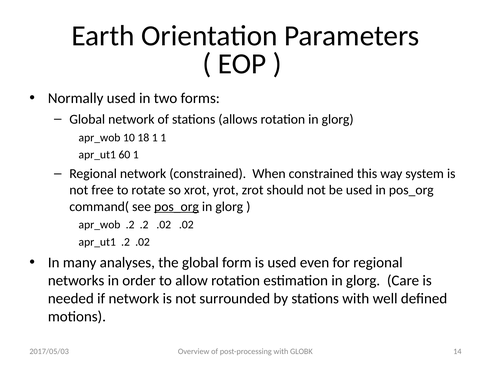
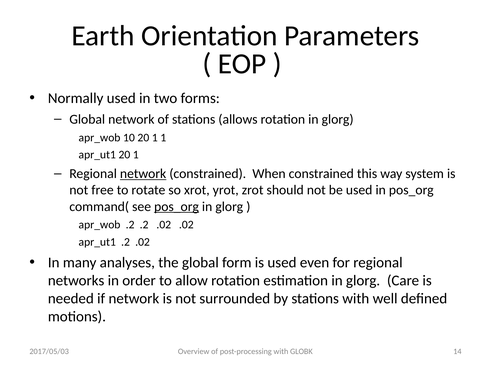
10 18: 18 -> 20
apr_ut1 60: 60 -> 20
network at (143, 174) underline: none -> present
